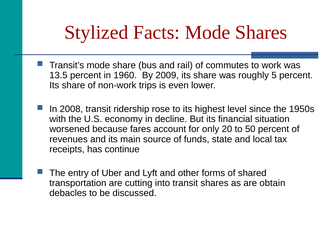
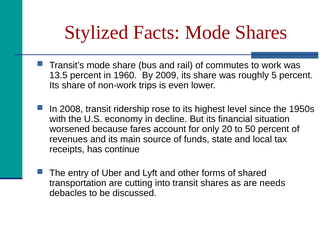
obtain: obtain -> needs
